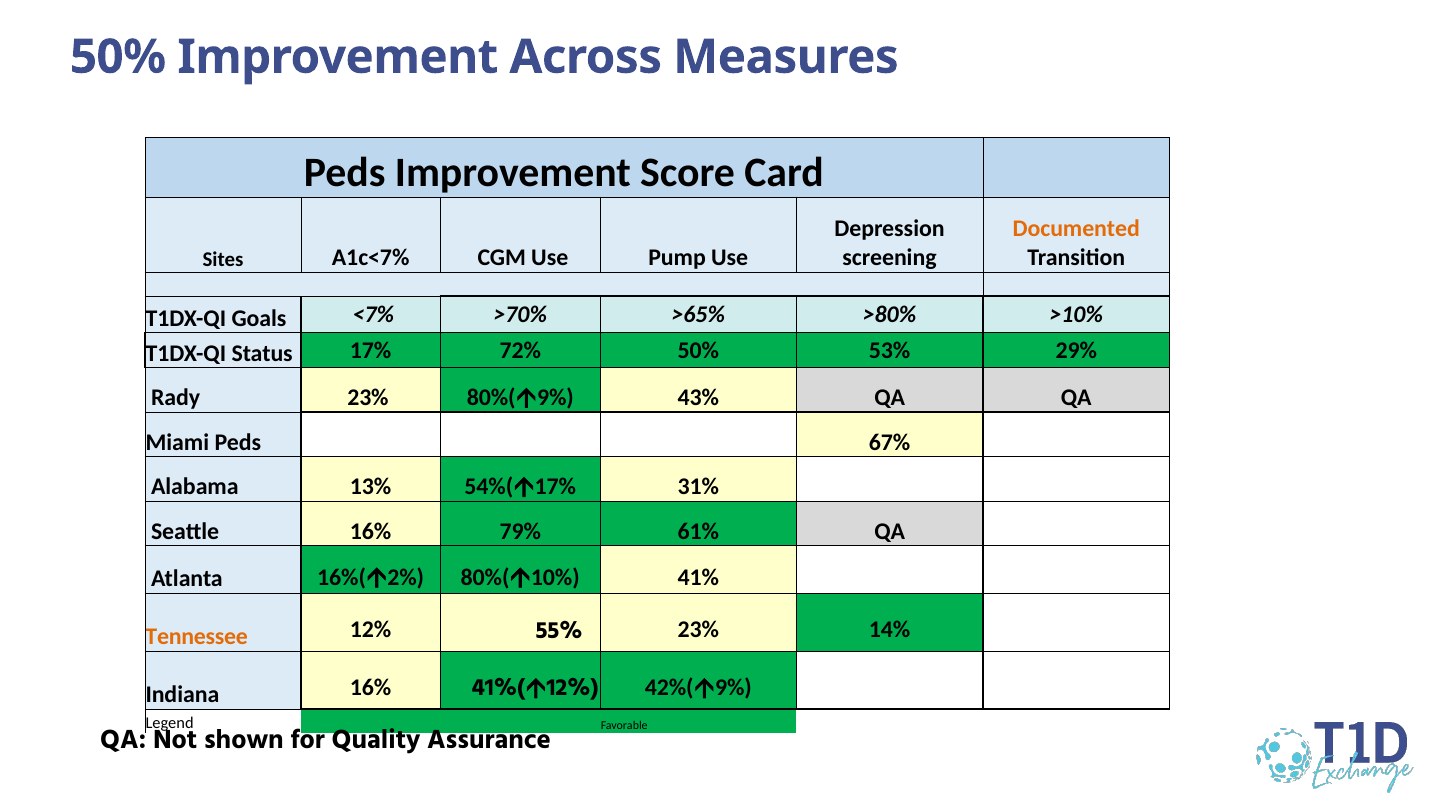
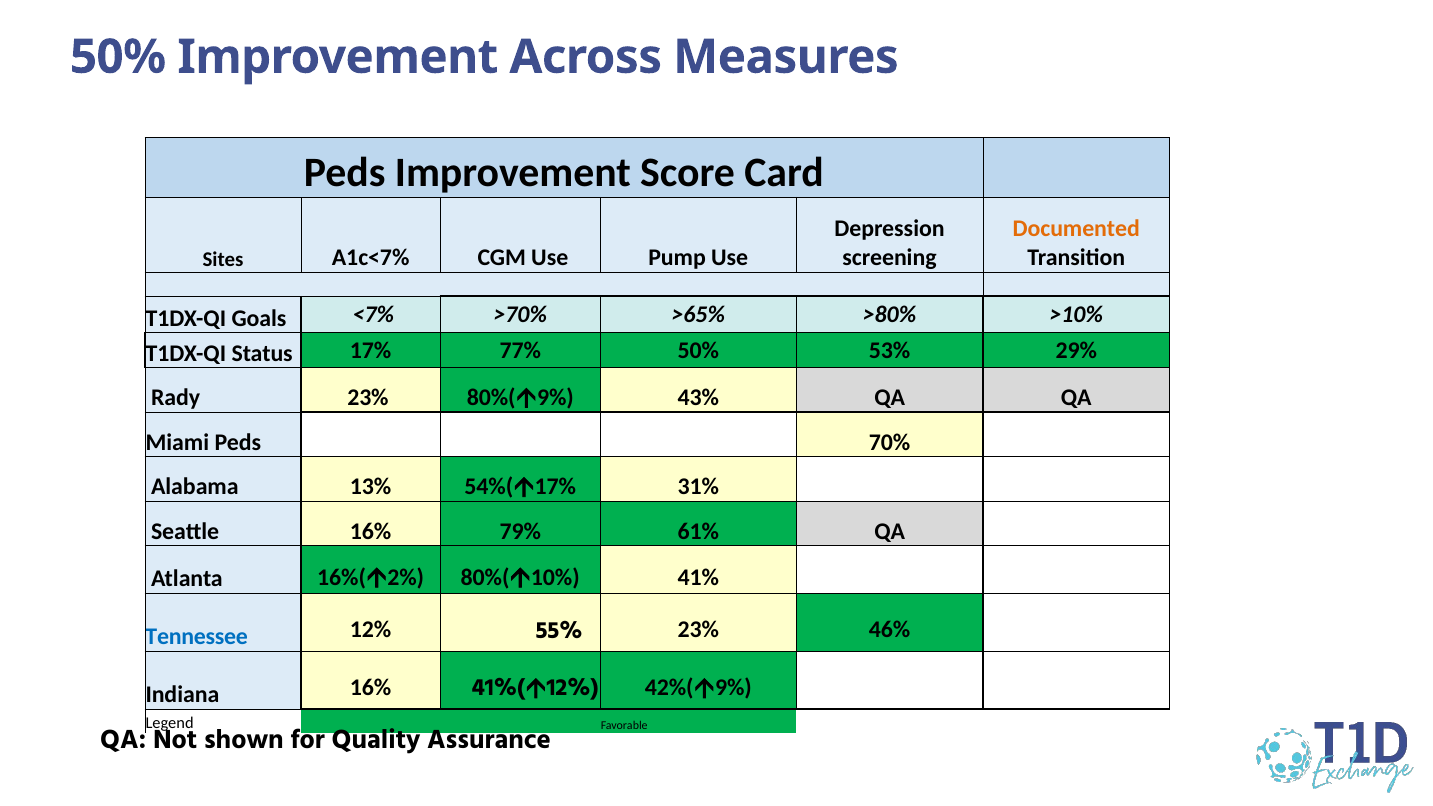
72%: 72% -> 77%
67%: 67% -> 70%
Tennessee colour: orange -> blue
14%: 14% -> 46%
